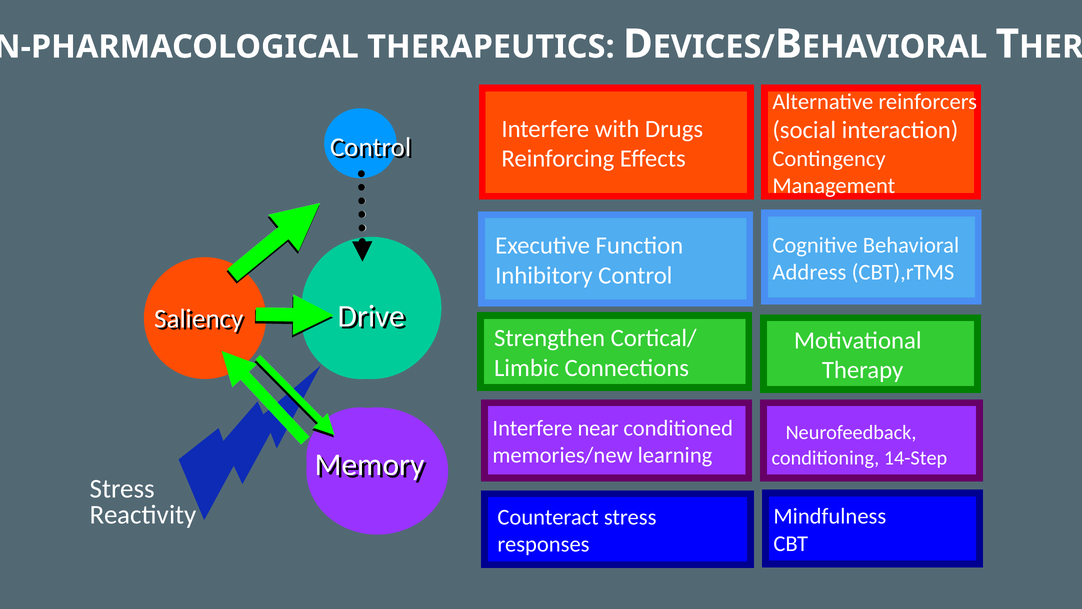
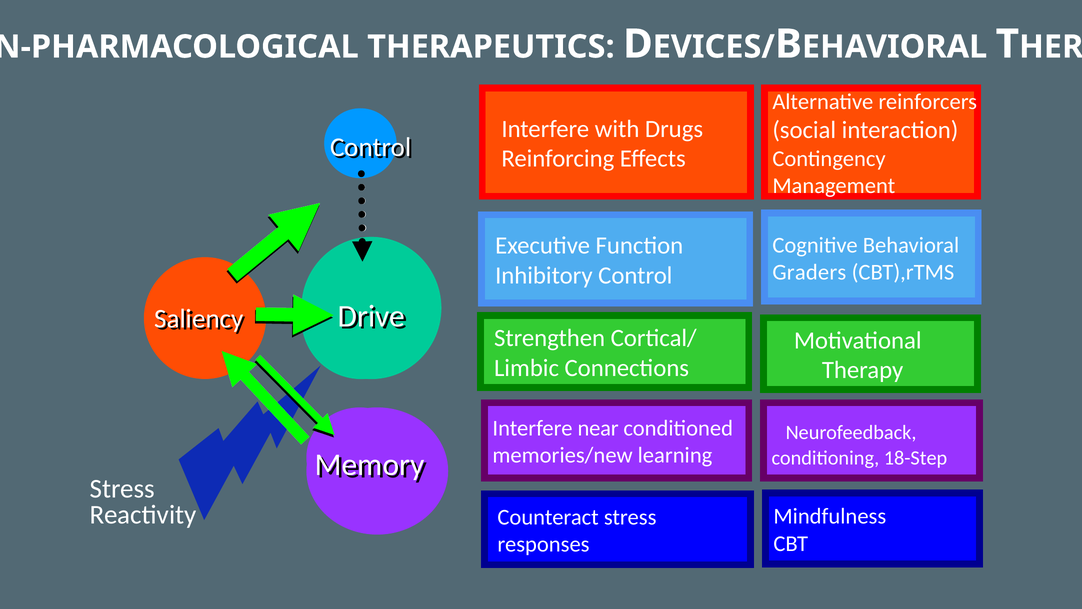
Address: Address -> Graders
14-Step: 14-Step -> 18-Step
